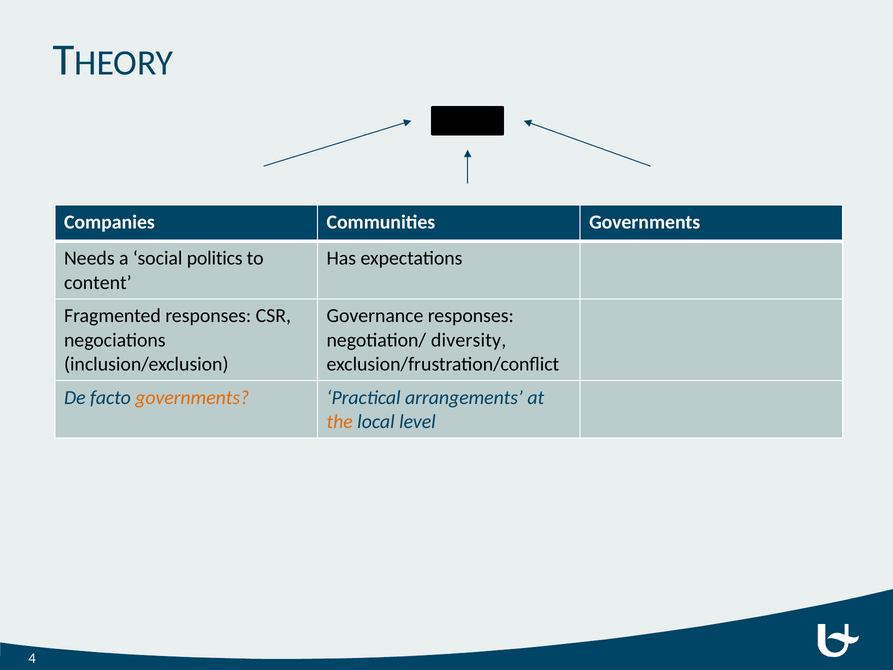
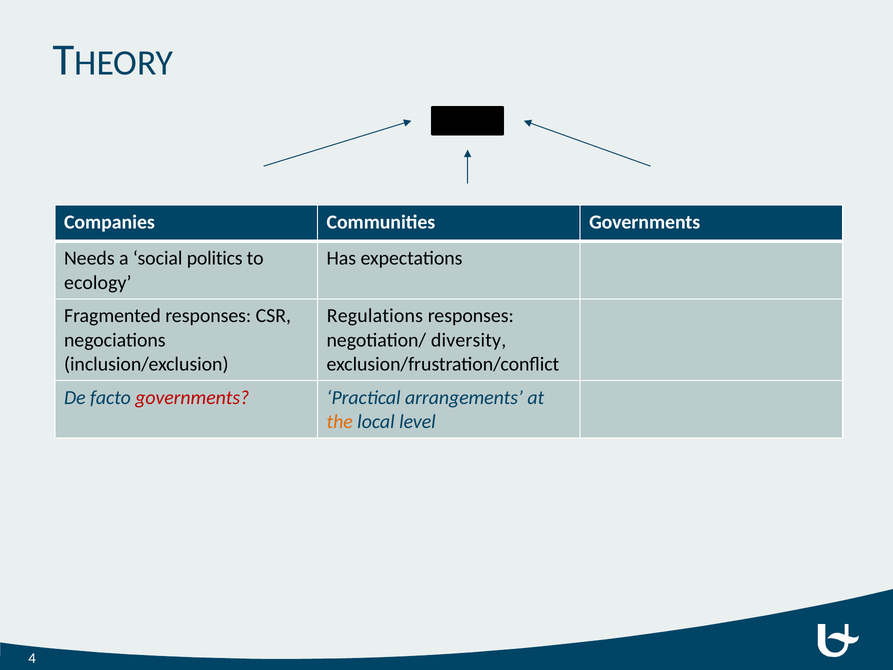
content: content -> ecology
Governance: Governance -> Regulations
governments at (192, 397) colour: orange -> red
